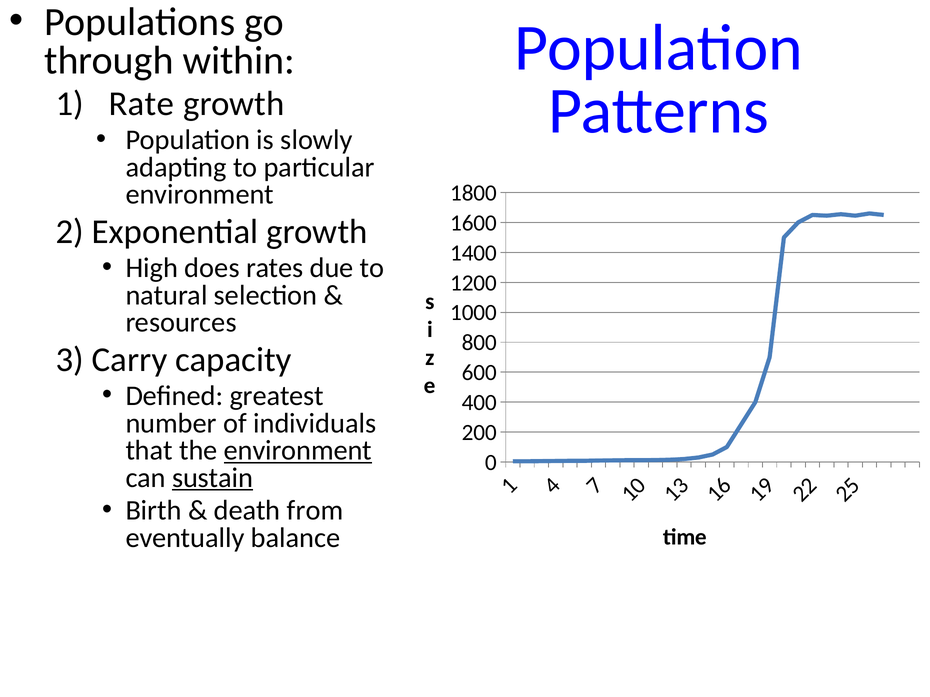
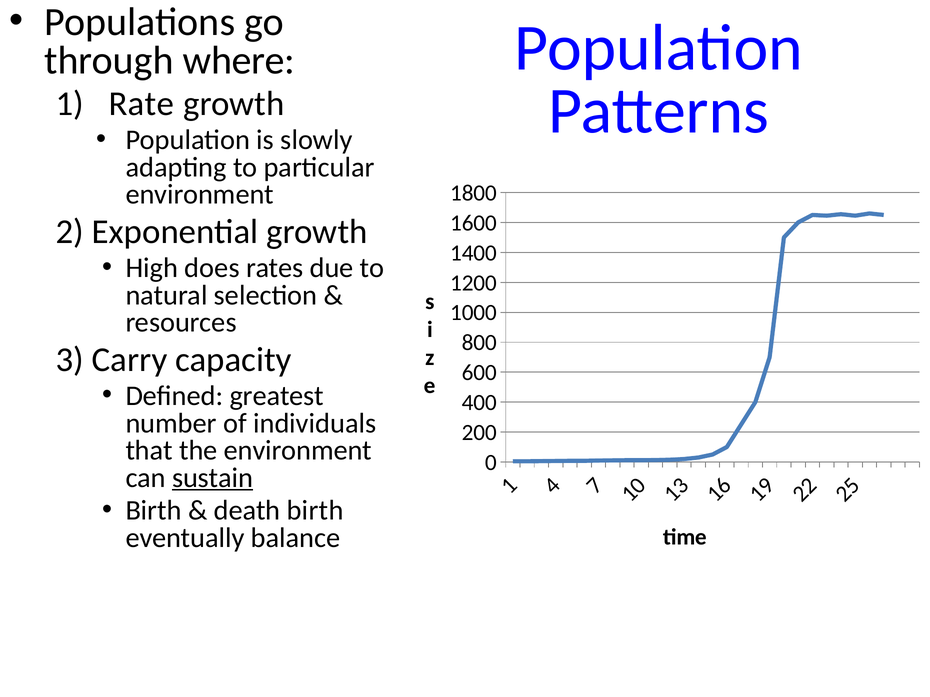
within: within -> where
environment at (298, 451) underline: present -> none
death from: from -> birth
